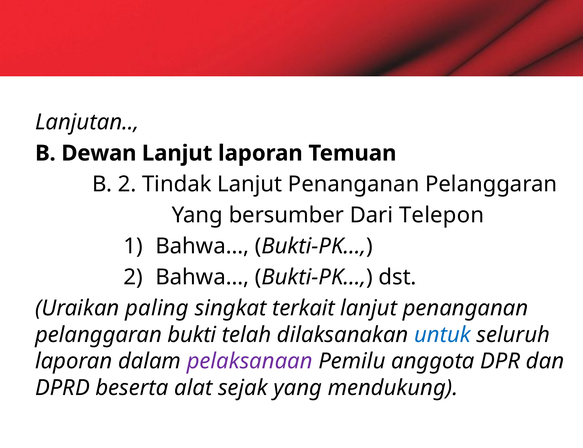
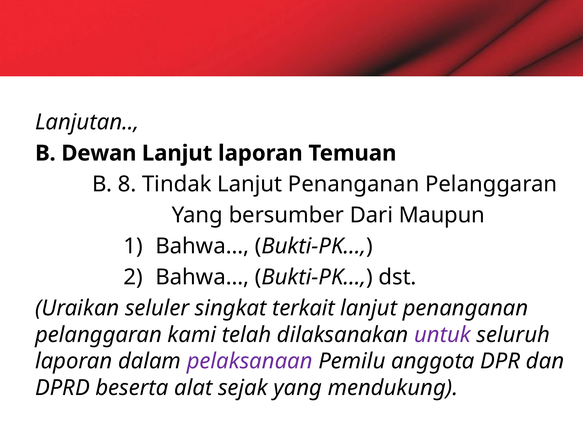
B 2: 2 -> 8
Telepon: Telepon -> Maupun
paling: paling -> seluler
bukti: bukti -> kami
untuk colour: blue -> purple
